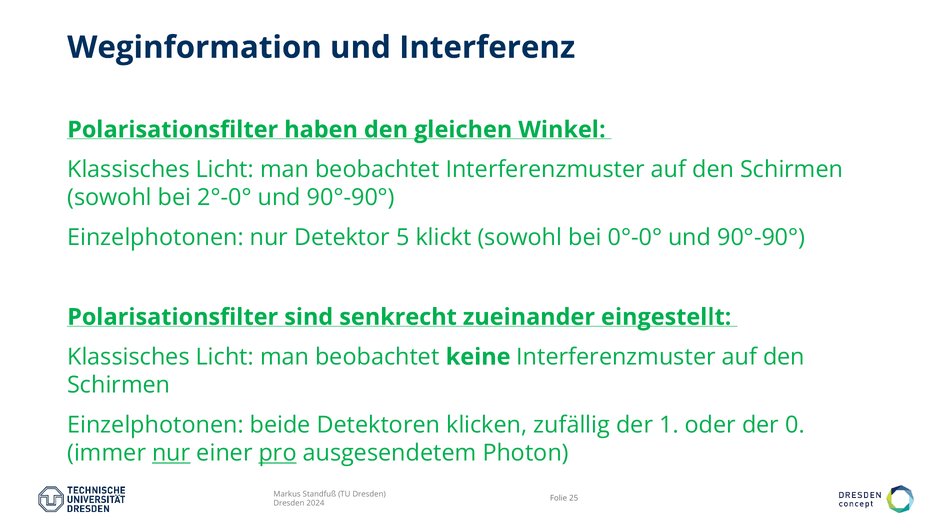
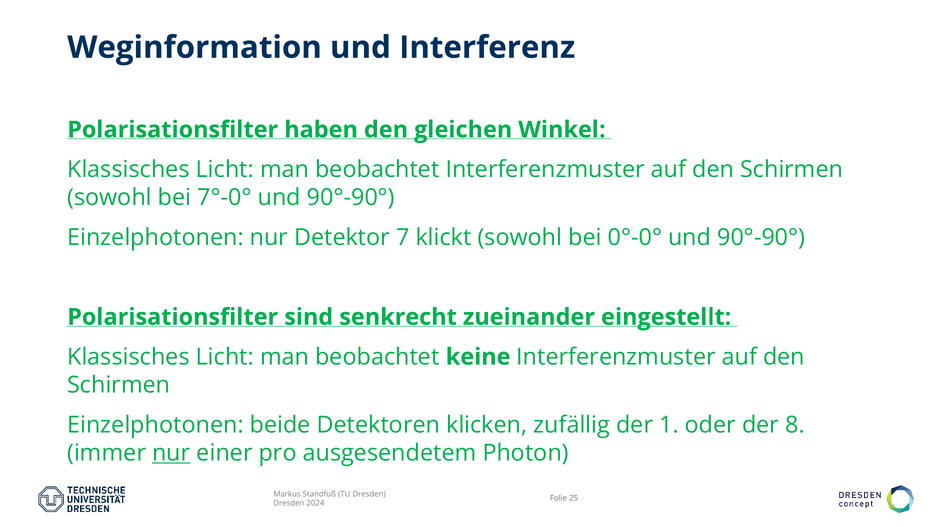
2°-0°: 2°-0° -> 7°-0°
5: 5 -> 7
0: 0 -> 8
pro underline: present -> none
